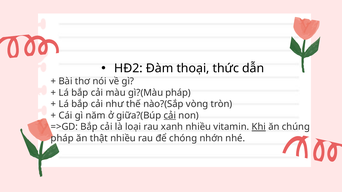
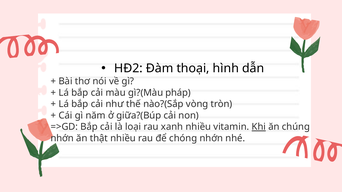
thức: thức -> hình
cải at (170, 116) underline: present -> none
pháp at (62, 138): pháp -> nhớn
